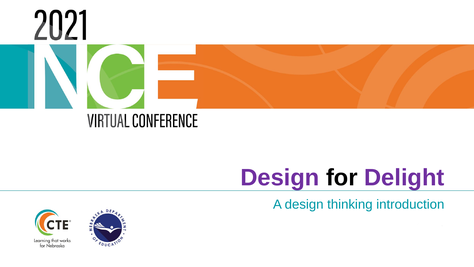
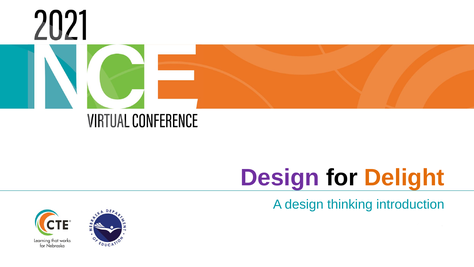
Delight colour: purple -> orange
